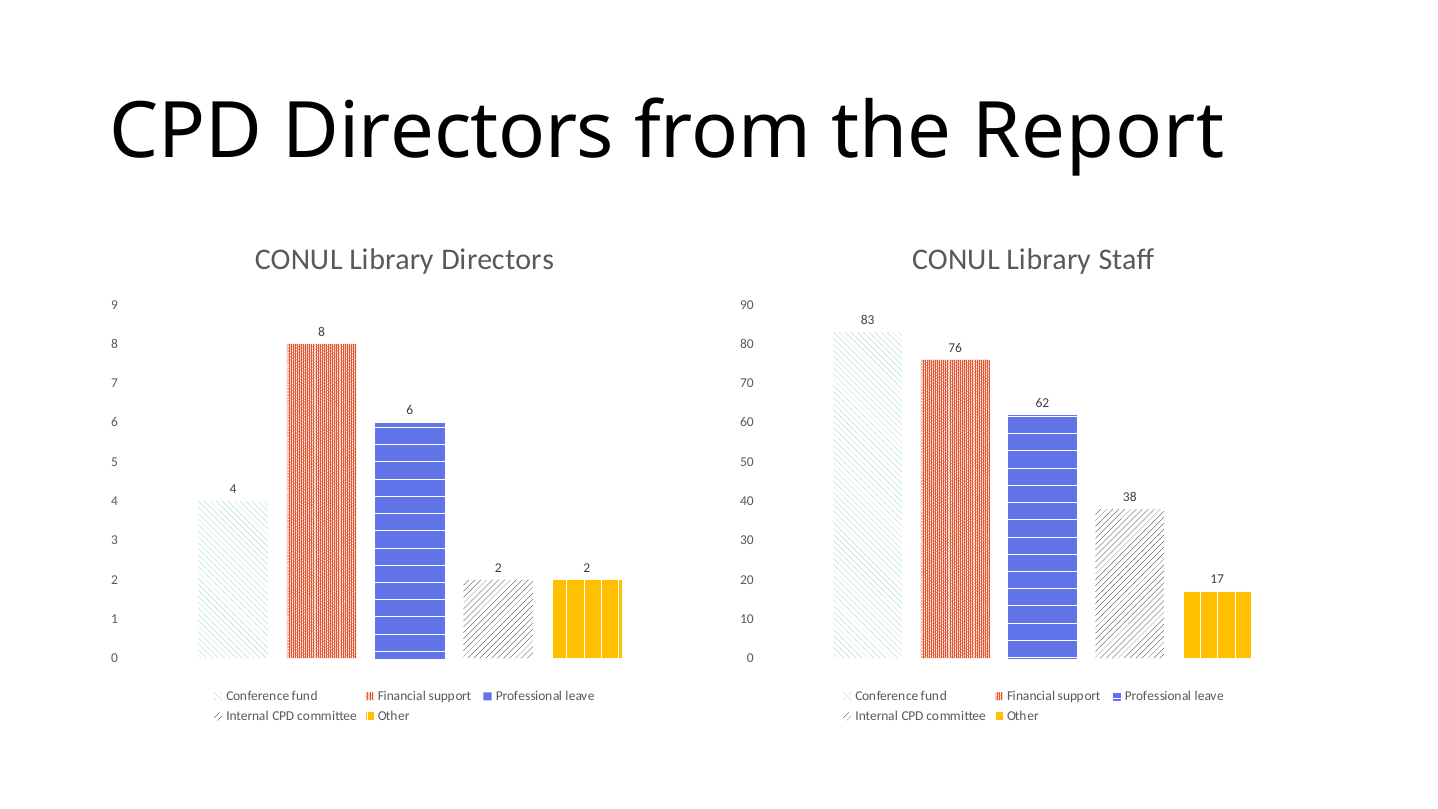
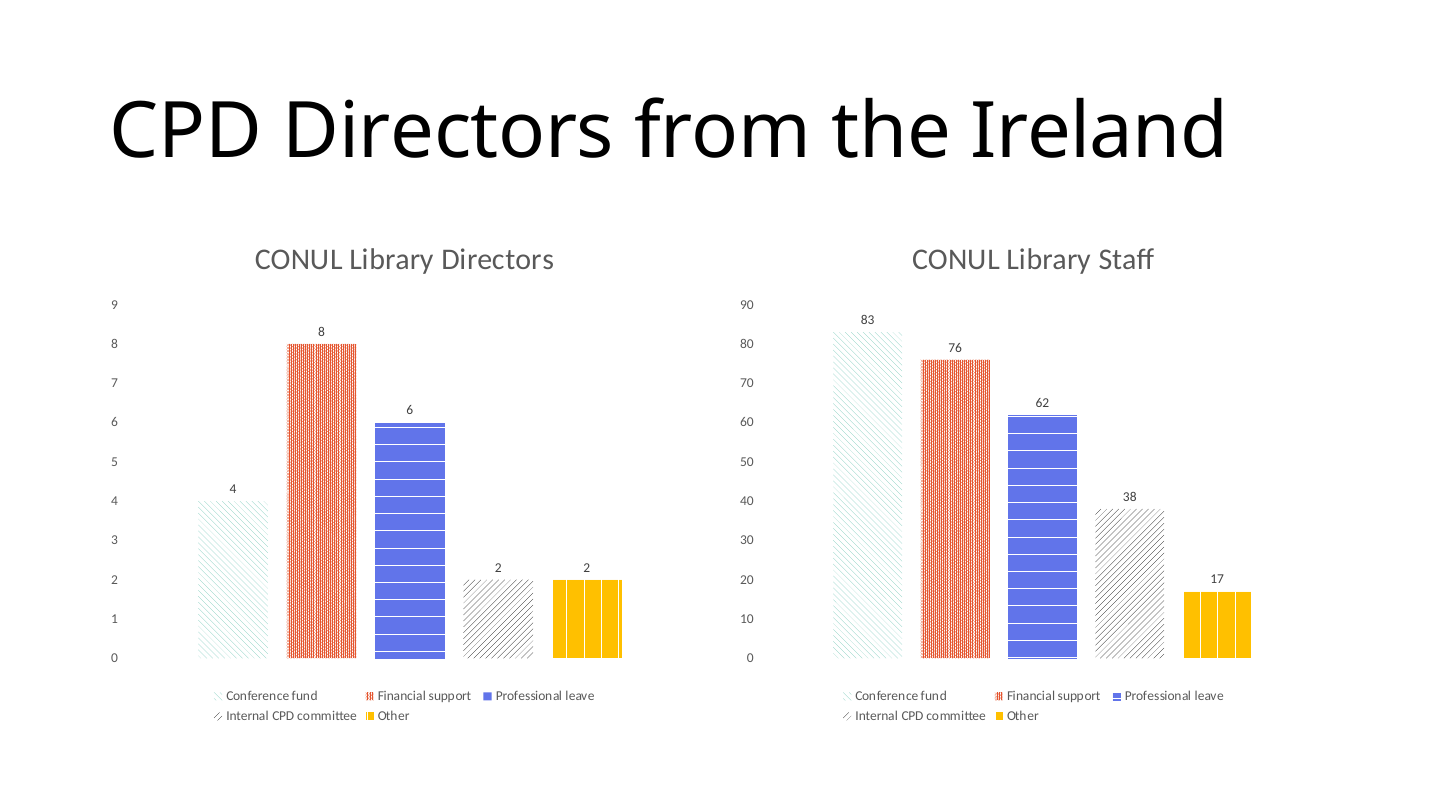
Report: Report -> Ireland
